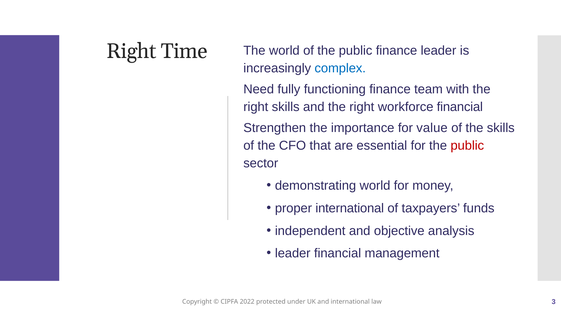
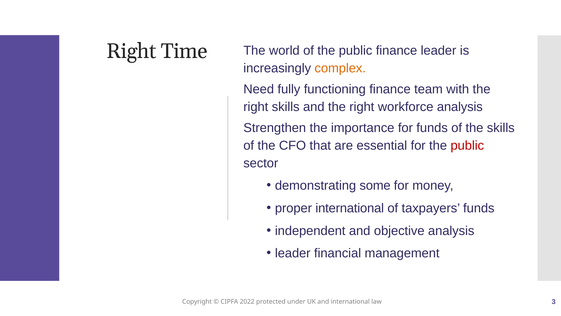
complex colour: blue -> orange
workforce financial: financial -> analysis
for value: value -> funds
demonstrating world: world -> some
